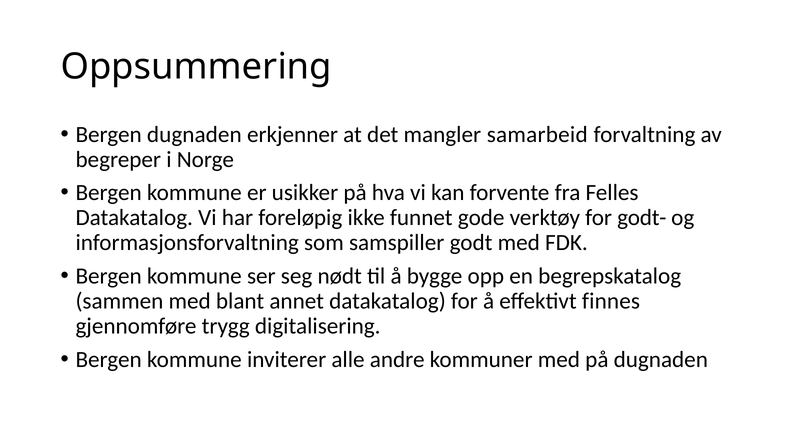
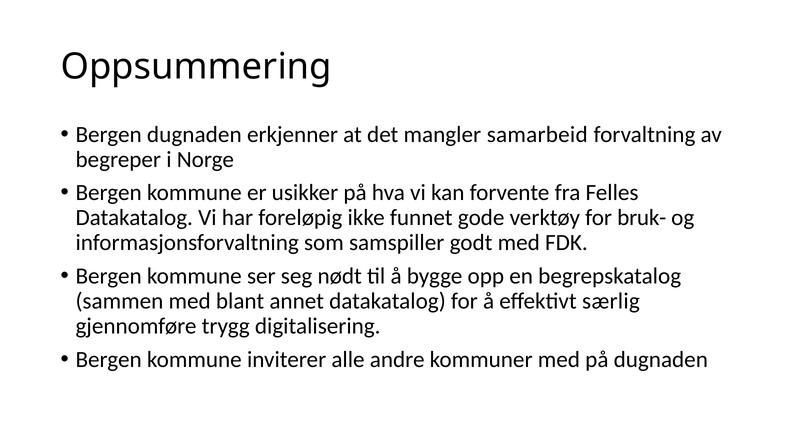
godt-: godt- -> bruk-
finnes: finnes -> særlig
